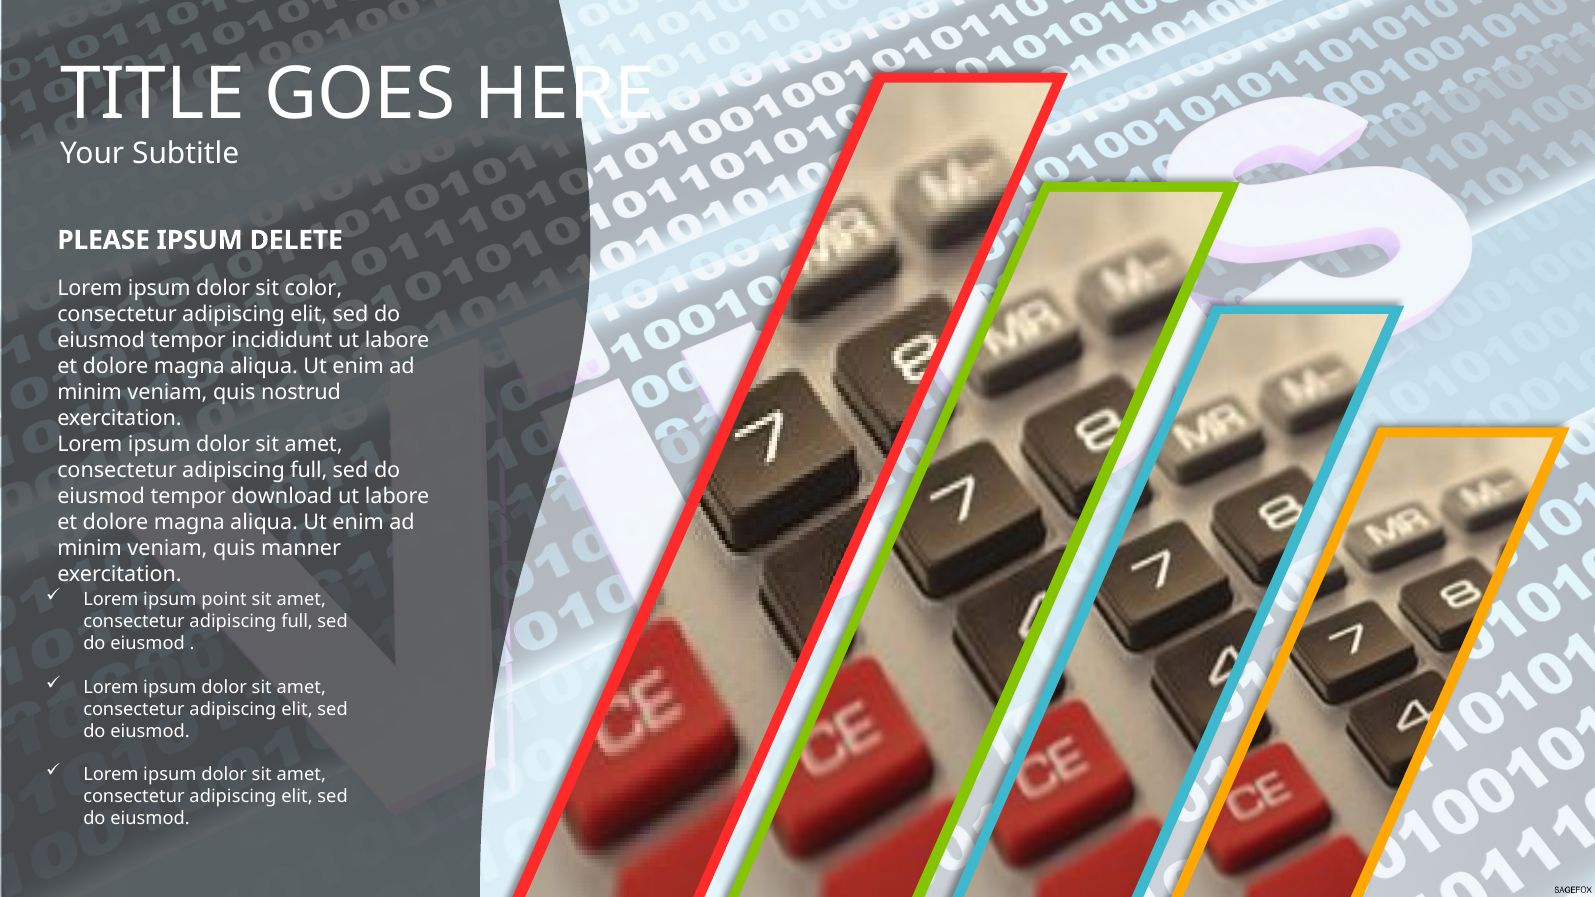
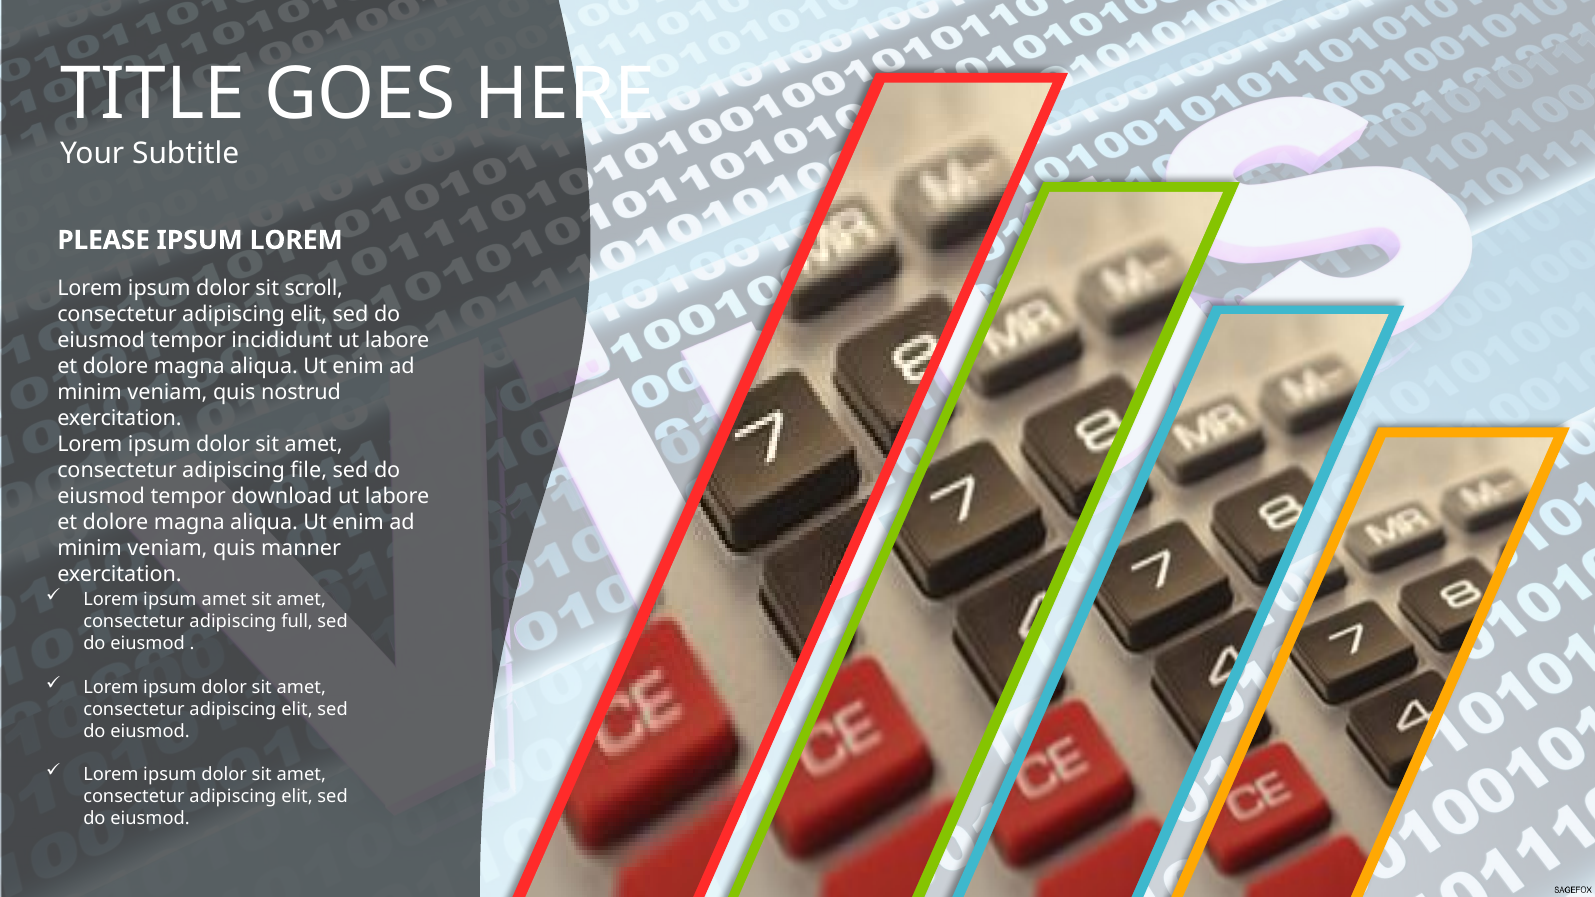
IPSUM DELETE: DELETE -> LOREM
color: color -> scroll
full at (309, 470): full -> file
ipsum point: point -> amet
